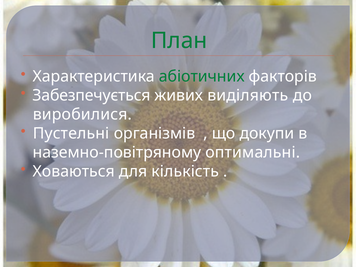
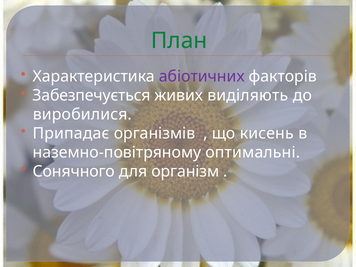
абіотичних colour: green -> purple
Пустельні: Пустельні -> Припадає
докупи: докупи -> кисень
Ховаються: Ховаються -> Сонячного
кількість: кількість -> організм
